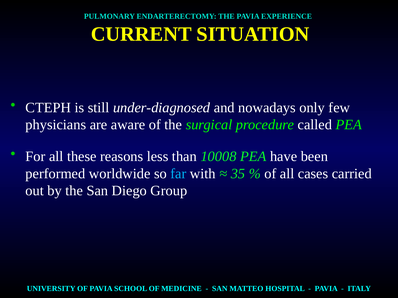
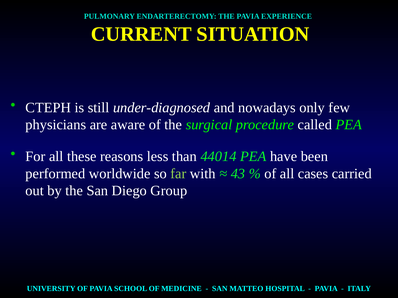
10008: 10008 -> 44014
far colour: light blue -> light green
35: 35 -> 43
